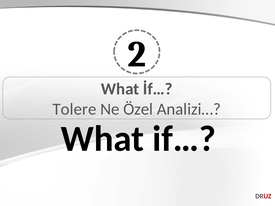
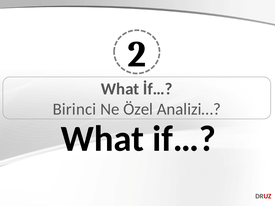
Tolere: Tolere -> Birinci
